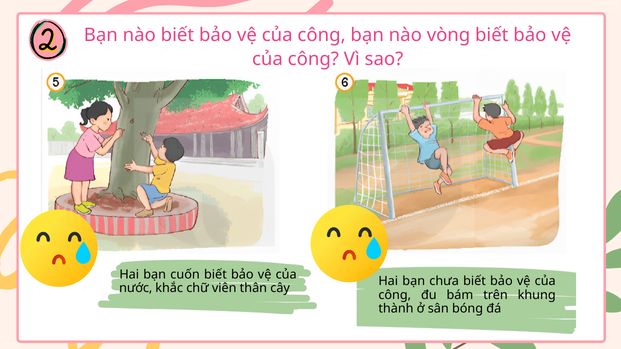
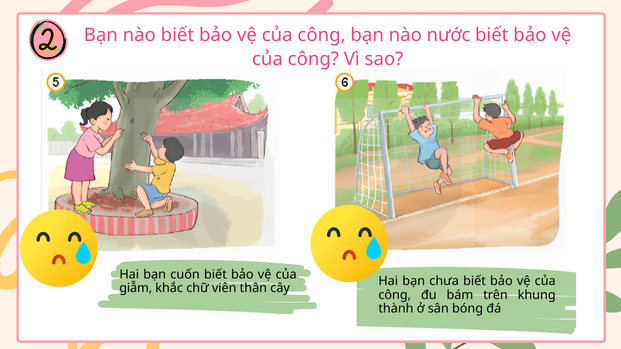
vòng: vòng -> nước
nước: nước -> giẫm
